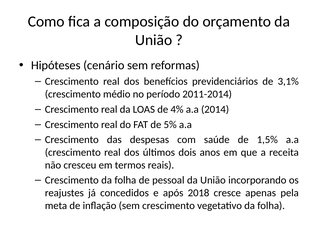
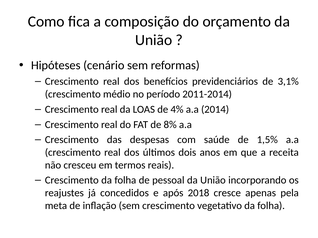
5%: 5% -> 8%
